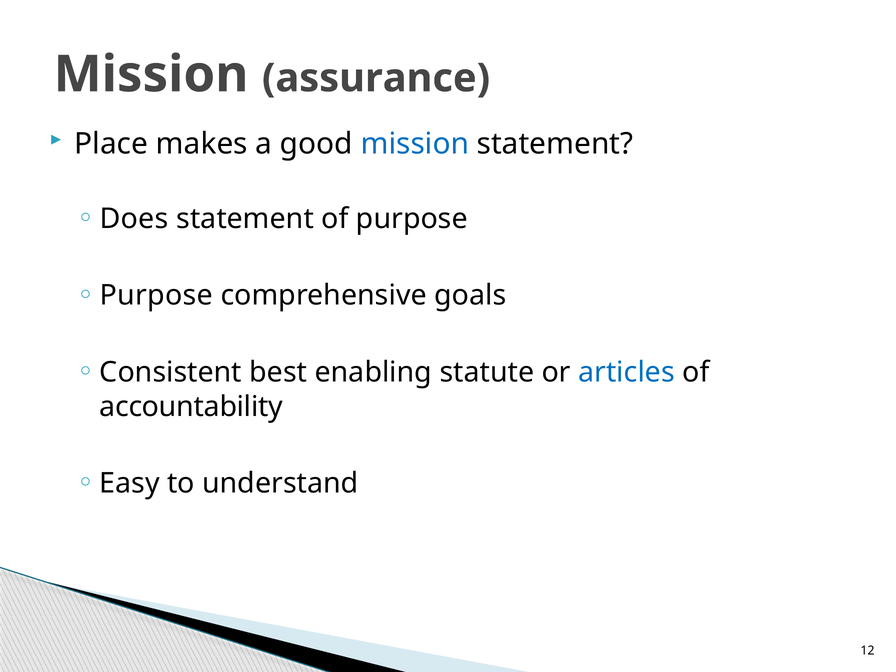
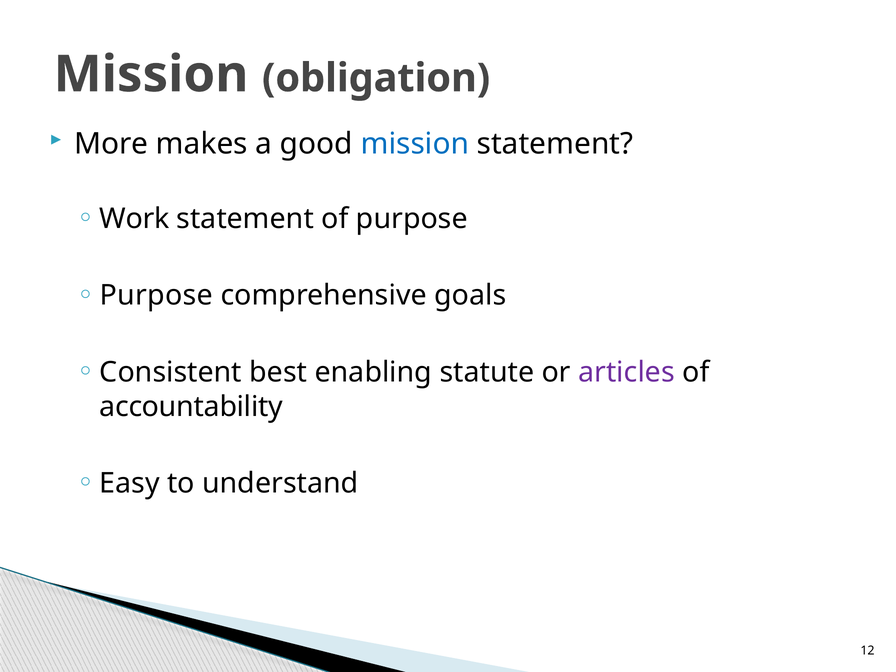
assurance: assurance -> obligation
Place: Place -> More
Does: Does -> Work
articles colour: blue -> purple
